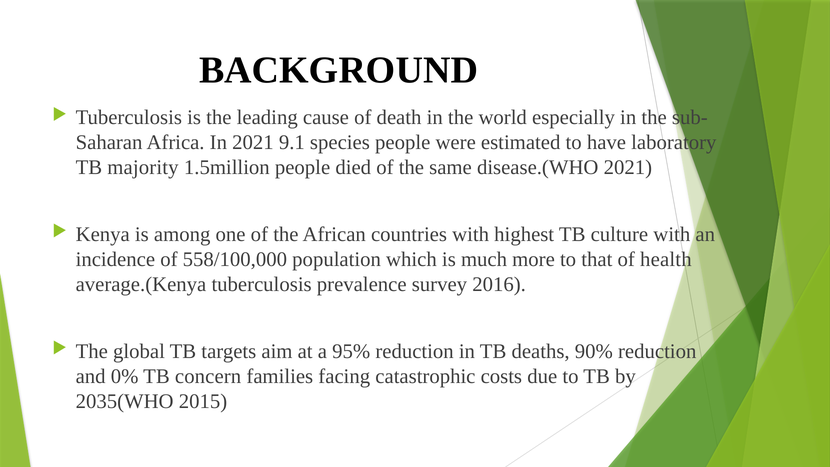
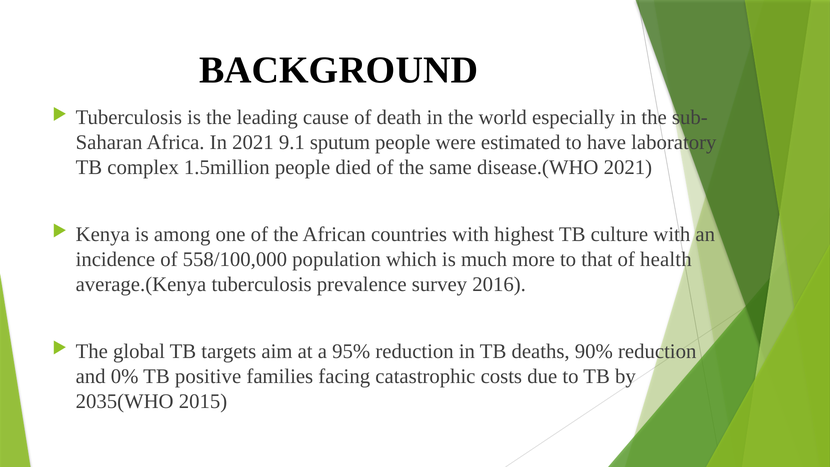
species: species -> sputum
majority: majority -> complex
concern: concern -> positive
